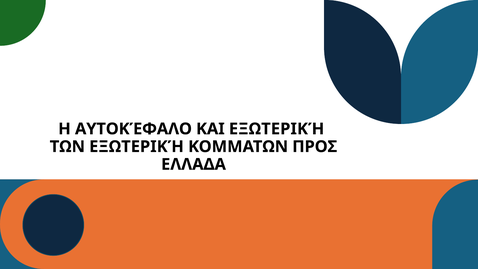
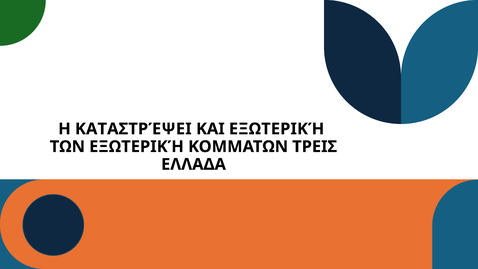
ΑΥΤΟΚΈΦΑΛΟ: ΑΥΤΟΚΈΦΑΛΟ -> ΚΑΤΑΣΤΡΈΨΕΙ
ΠΡΟΣ: ΠΡΟΣ -> ΤΡΕΙΣ
